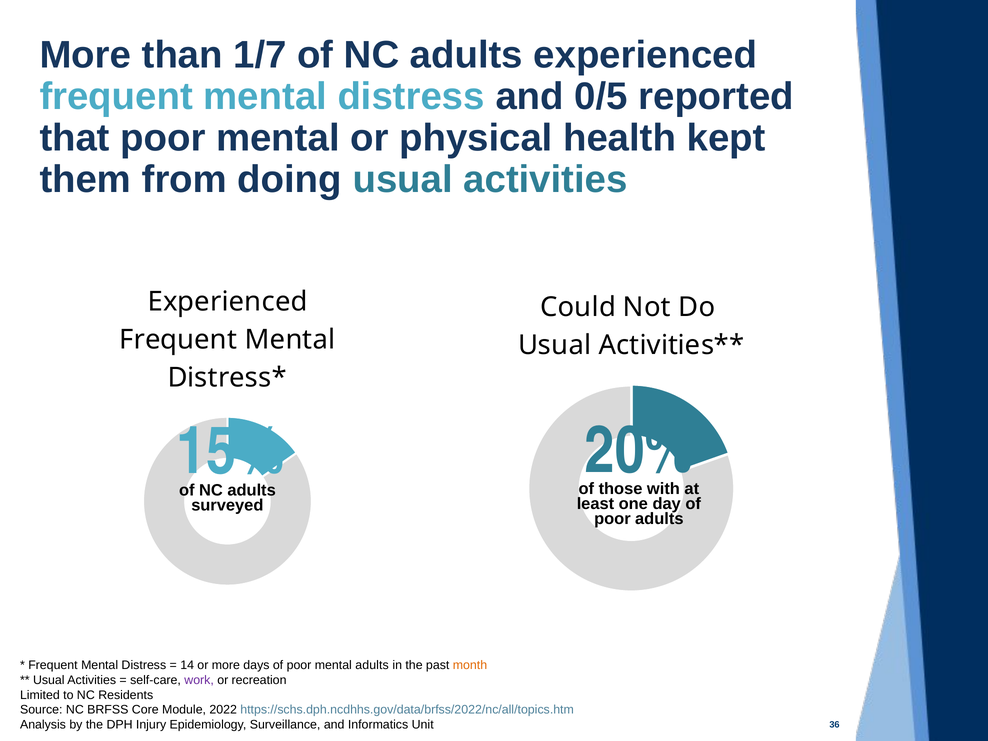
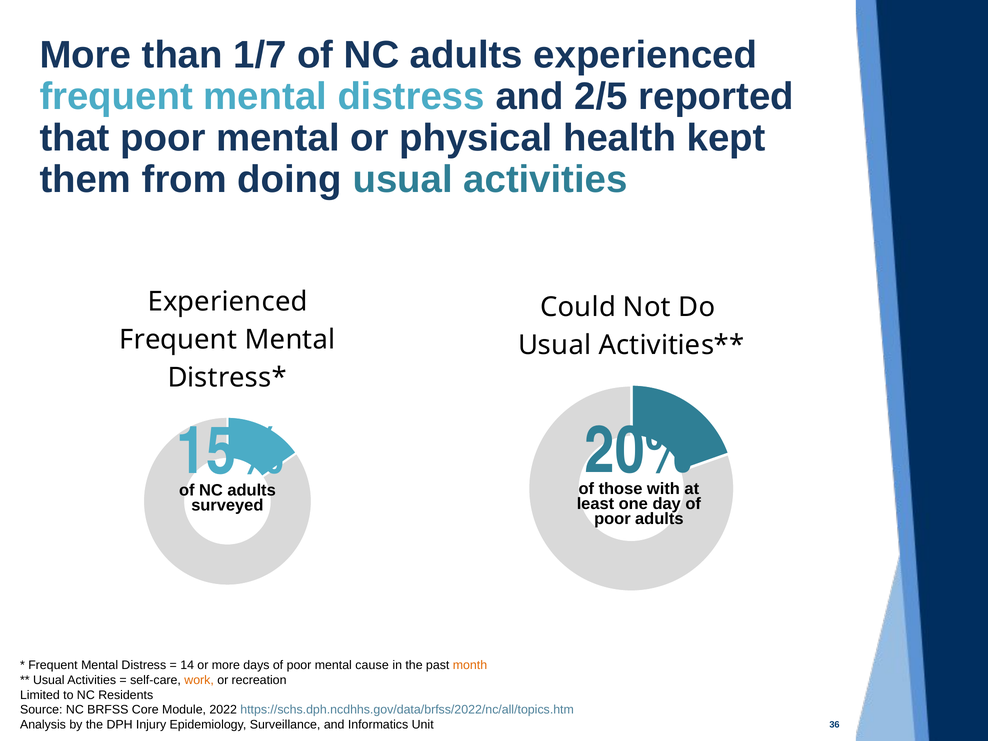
0/5: 0/5 -> 2/5
mental adults: adults -> cause
work colour: purple -> orange
